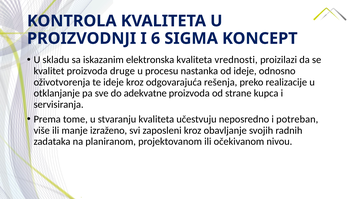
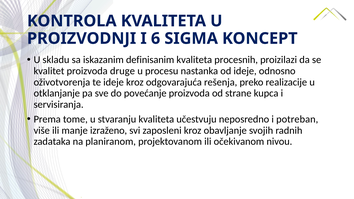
elektronska: elektronska -> definisanim
vrednosti: vrednosti -> procesnih
adekvatne: adekvatne -> povećanje
